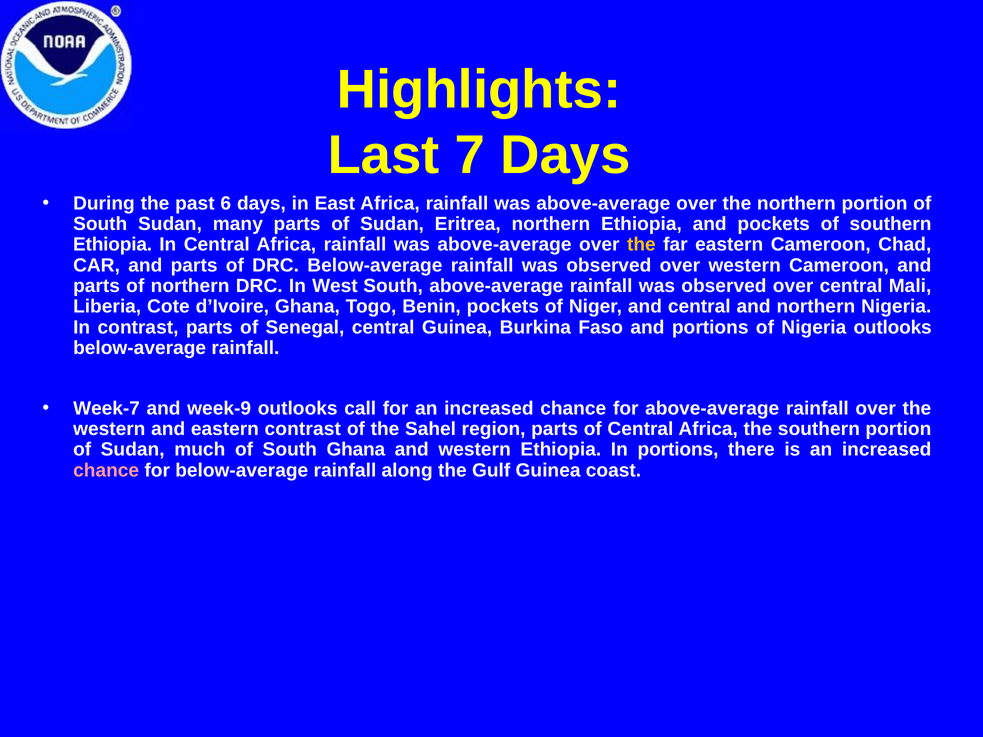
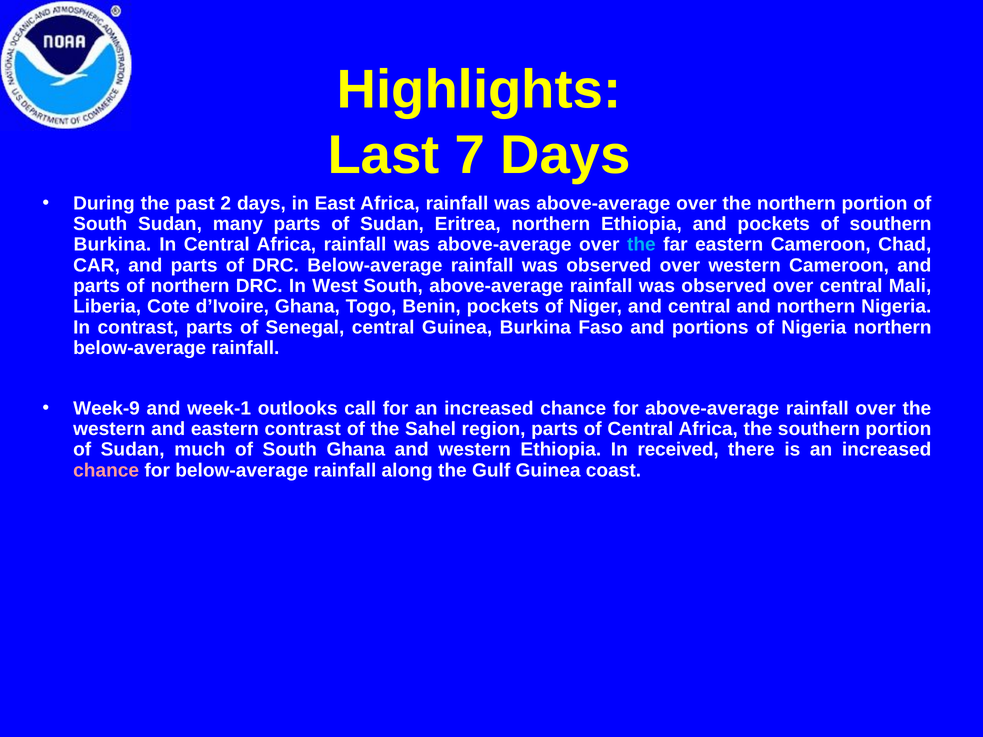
6: 6 -> 2
Ethiopia at (113, 245): Ethiopia -> Burkina
the at (641, 245) colour: yellow -> light blue
Nigeria outlooks: outlooks -> northern
Week-7: Week-7 -> Week-9
week-9: week-9 -> week-1
In portions: portions -> received
